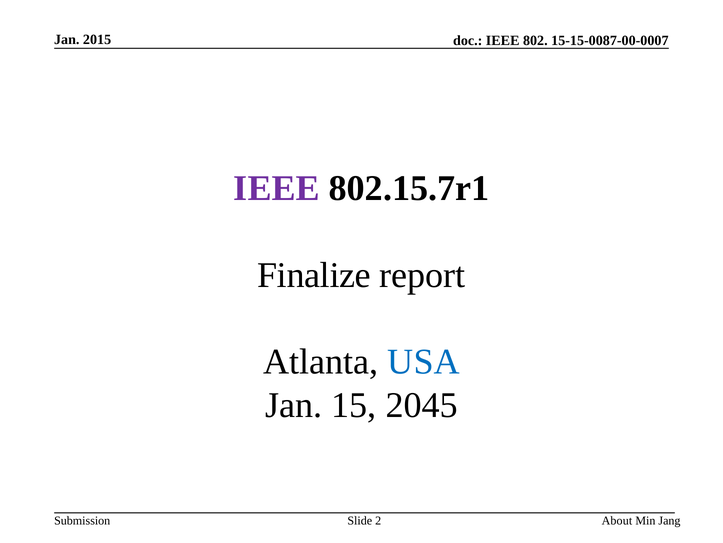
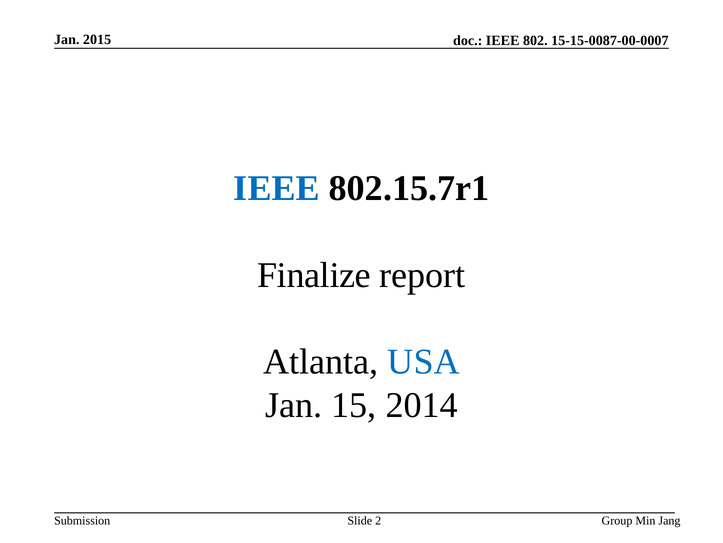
IEEE at (277, 188) colour: purple -> blue
2045: 2045 -> 2014
About: About -> Group
